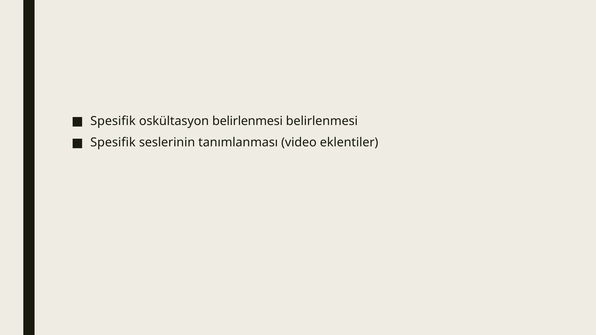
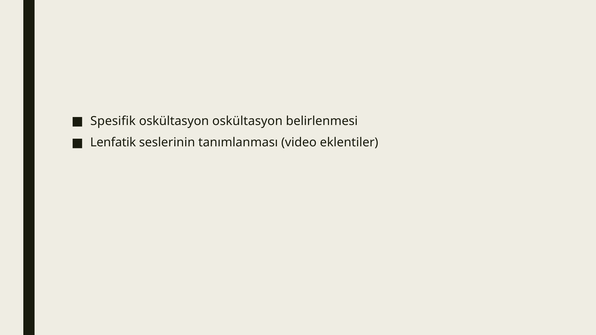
oskültasyon belirlenmesi: belirlenmesi -> oskültasyon
Spesifik at (113, 143): Spesifik -> Lenfatik
